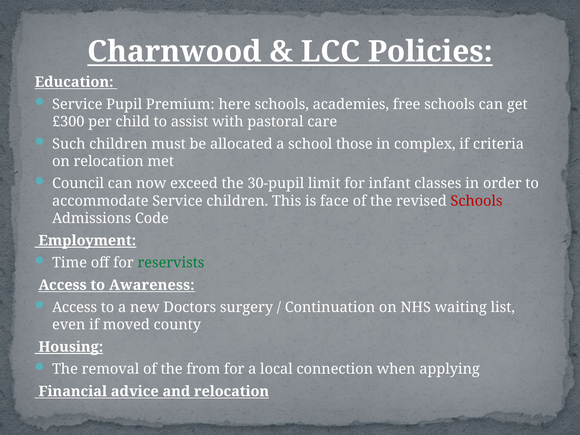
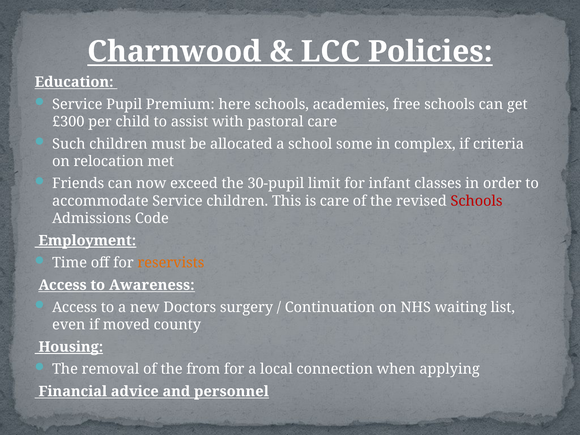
those: those -> some
Council: Council -> Friends
is face: face -> care
reservists colour: green -> orange
and relocation: relocation -> personnel
